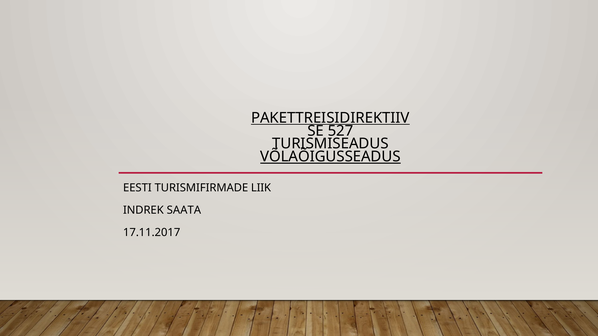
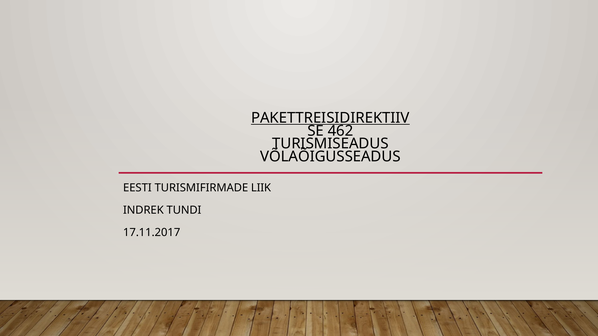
527: 527 -> 462
VÕLAÕIGUSSEADUS underline: present -> none
SAATA: SAATA -> TUNDI
